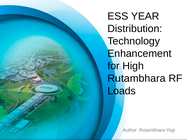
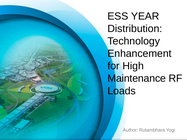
Rutambhara at (137, 79): Rutambhara -> Maintenance
